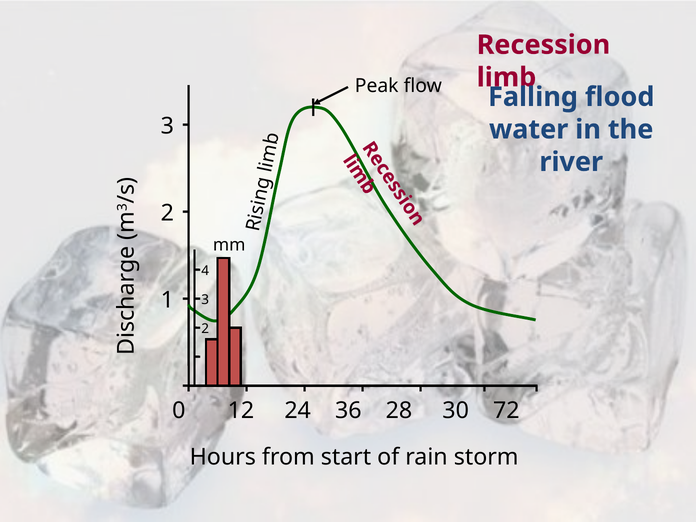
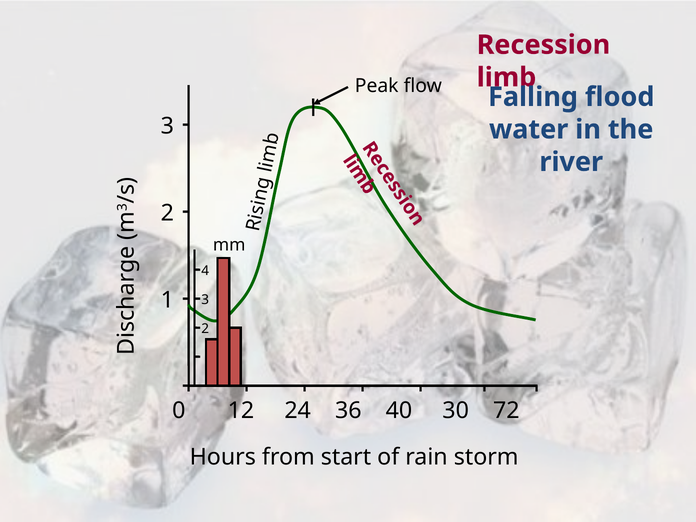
28: 28 -> 40
